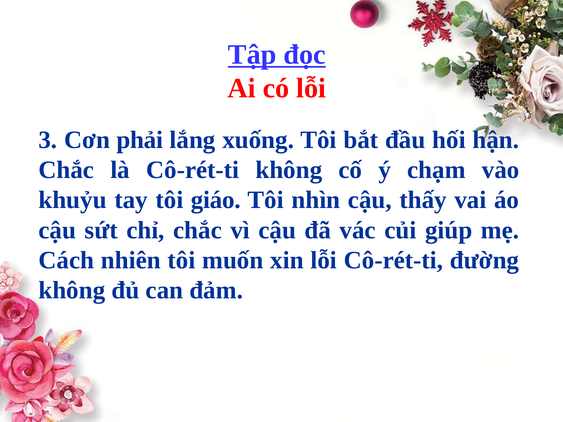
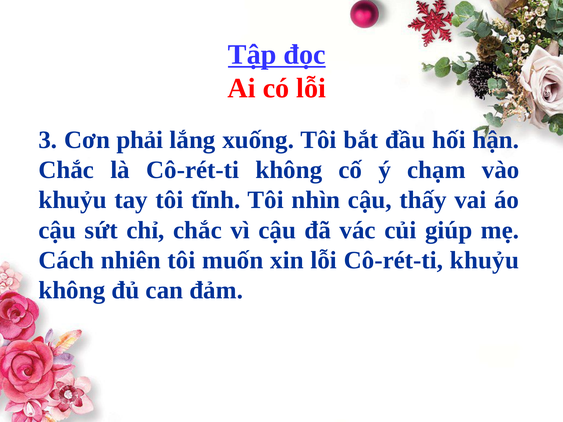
giáo: giáo -> tĩnh
Cô-rét-ti đường: đường -> khuỷu
